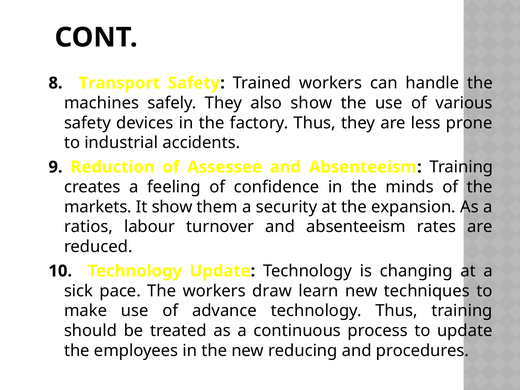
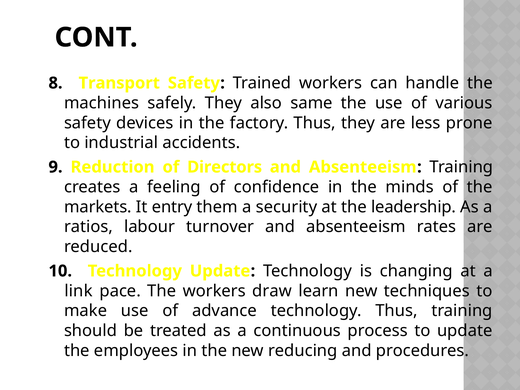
also show: show -> same
Assessee: Assessee -> Directors
It show: show -> entry
expansion: expansion -> leadership
sick: sick -> link
